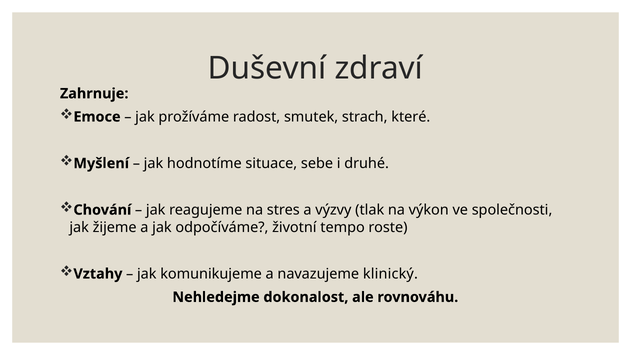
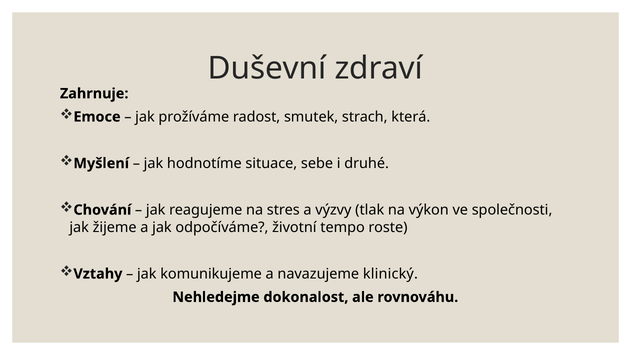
které: které -> která
